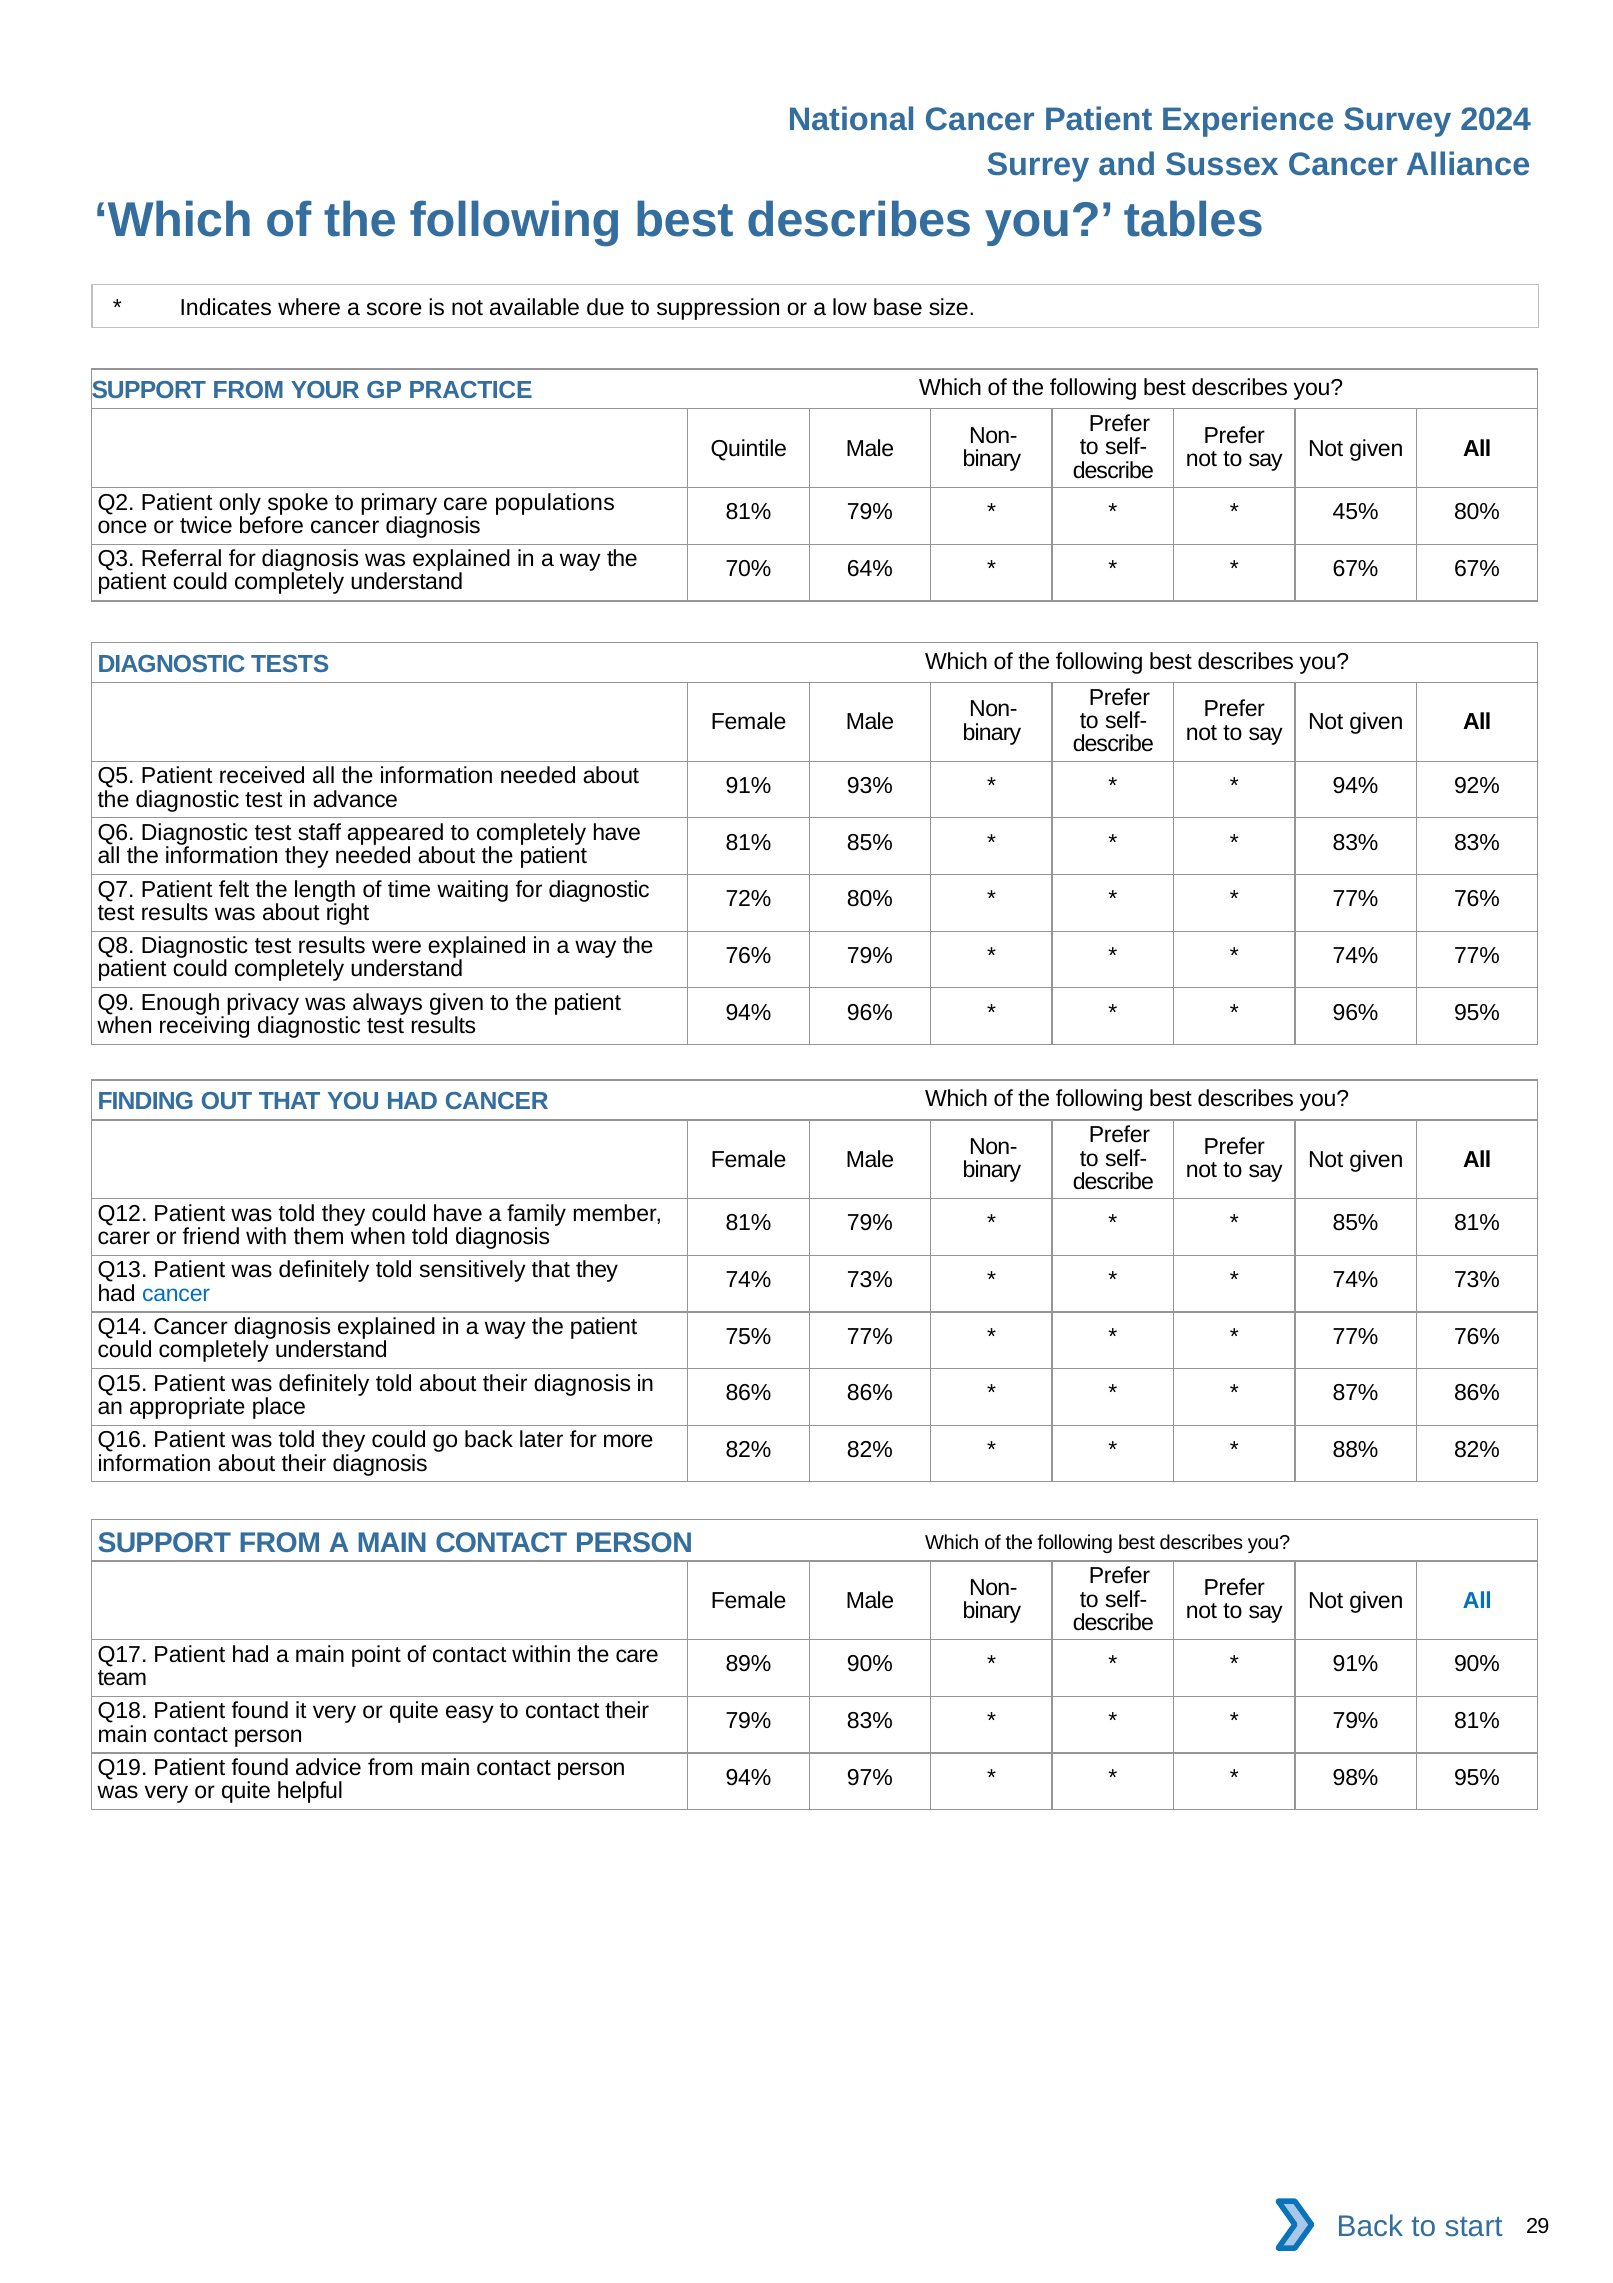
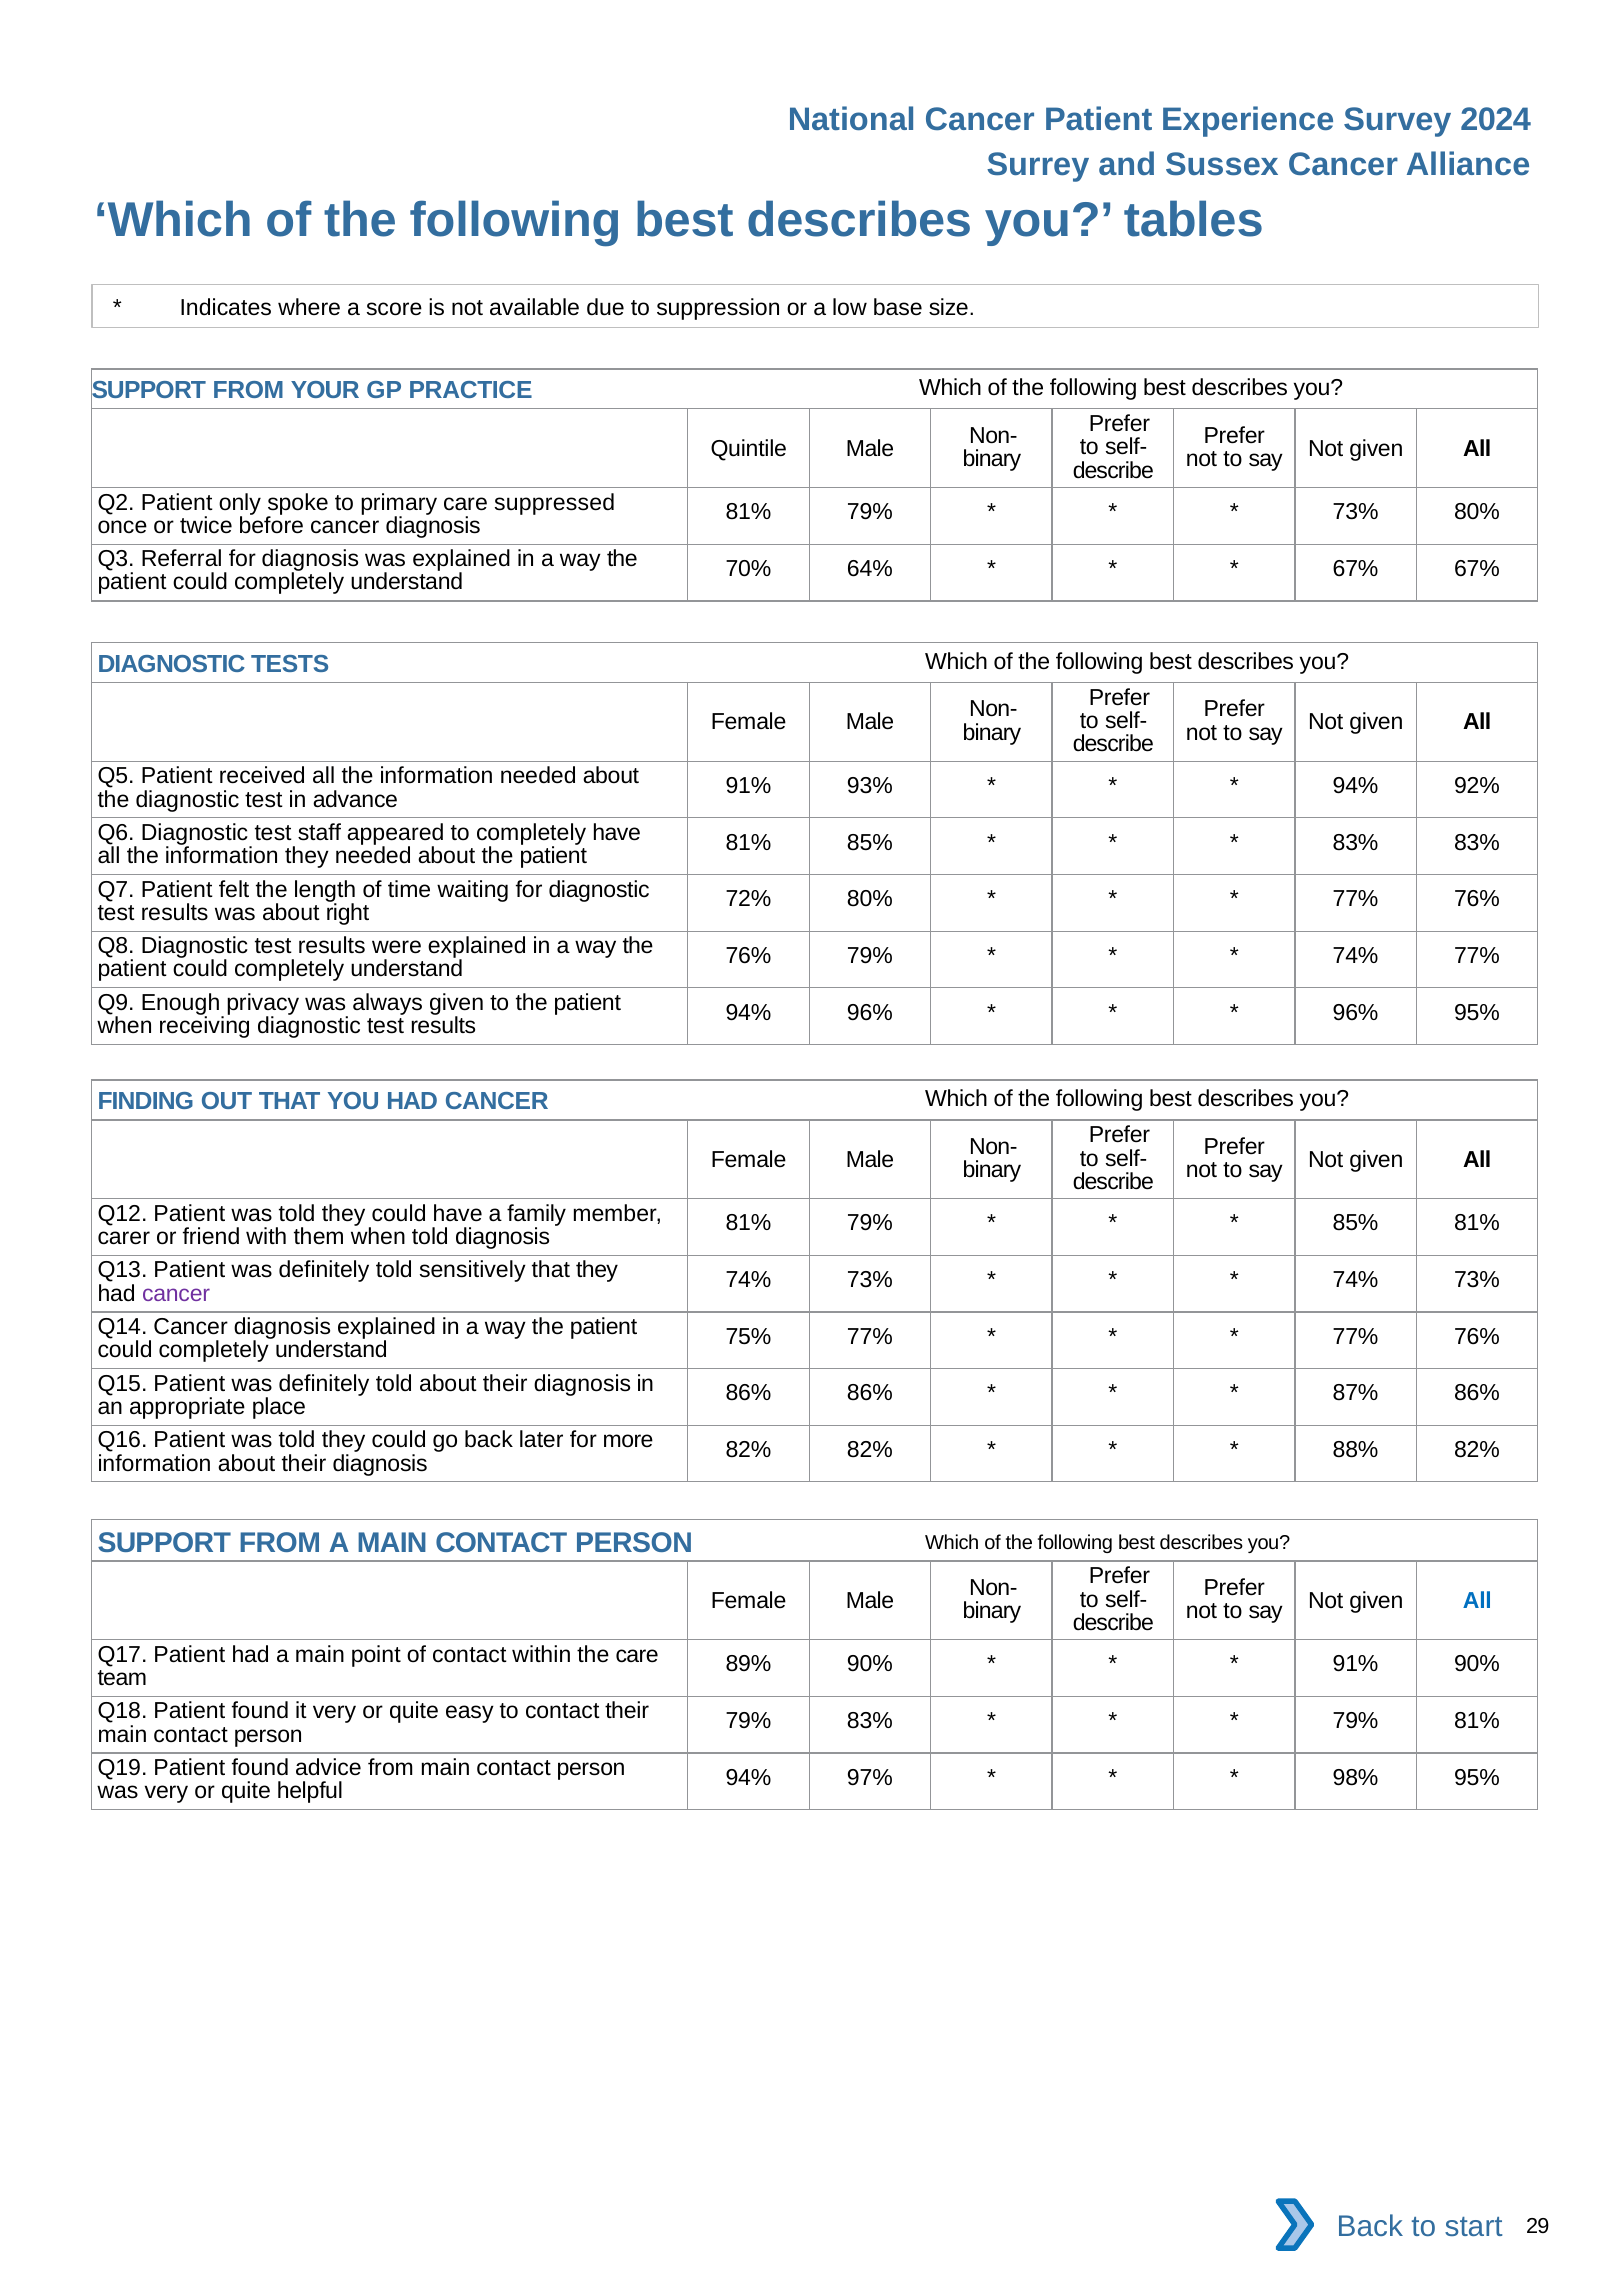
populations: populations -> suppressed
45% at (1356, 512): 45% -> 73%
cancer at (176, 1293) colour: blue -> purple
